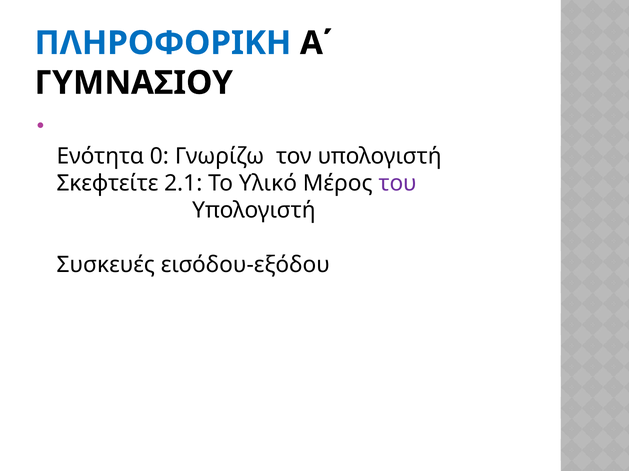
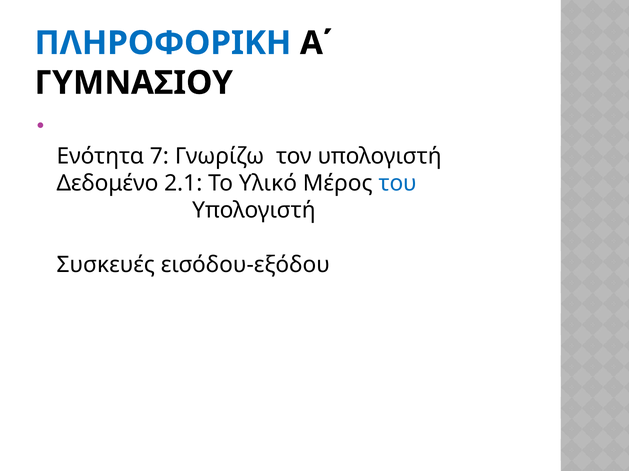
0: 0 -> 7
Σκεφτείτε: Σκεφτείτε -> Δεδομένο
του colour: purple -> blue
